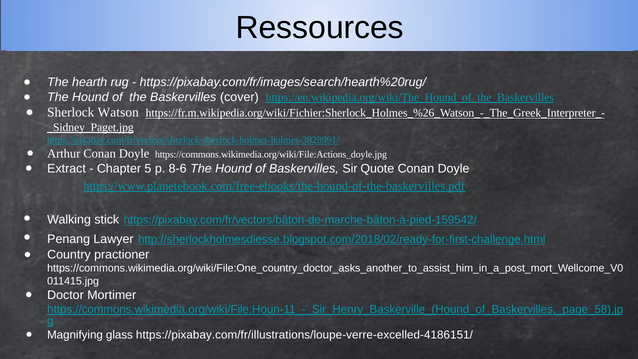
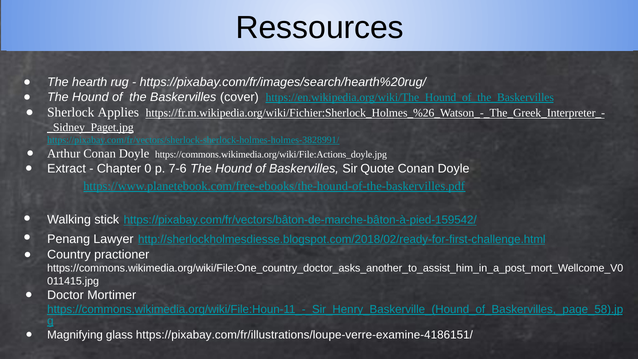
Watson: Watson -> Applies
5: 5 -> 0
8-6: 8-6 -> 7-6
https://pixabay.com/fr/illustrations/loupe-verre-excelled-4186151/: https://pixabay.com/fr/illustrations/loupe-verre-excelled-4186151/ -> https://pixabay.com/fr/illustrations/loupe-verre-examine-4186151/
